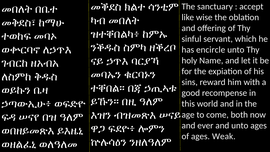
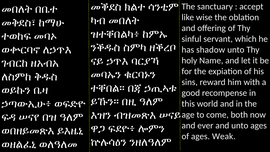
encircle: encircle -> shadow
